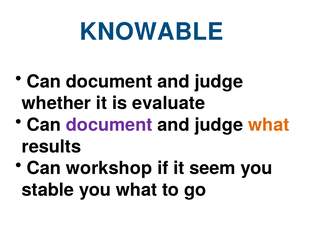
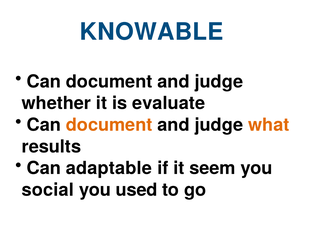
document at (109, 125) colour: purple -> orange
workshop: workshop -> adaptable
stable: stable -> social
you what: what -> used
